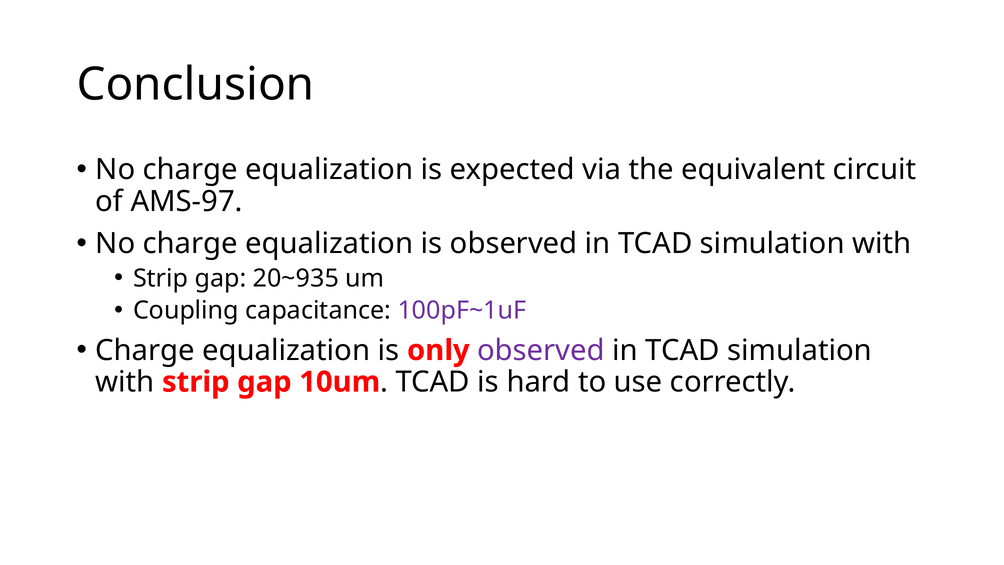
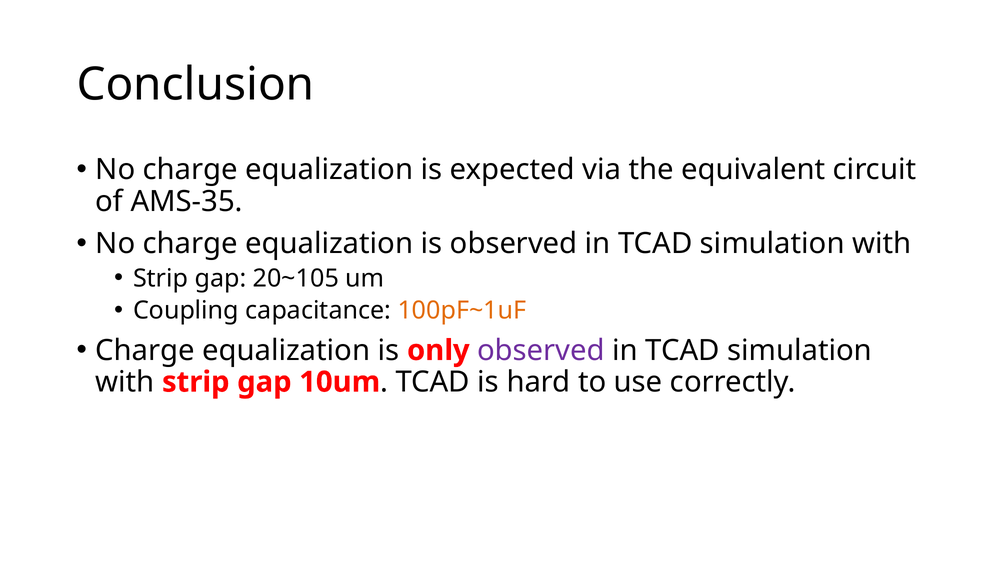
AMS-97: AMS-97 -> AMS-35
20~935: 20~935 -> 20~105
100pF~1uF colour: purple -> orange
